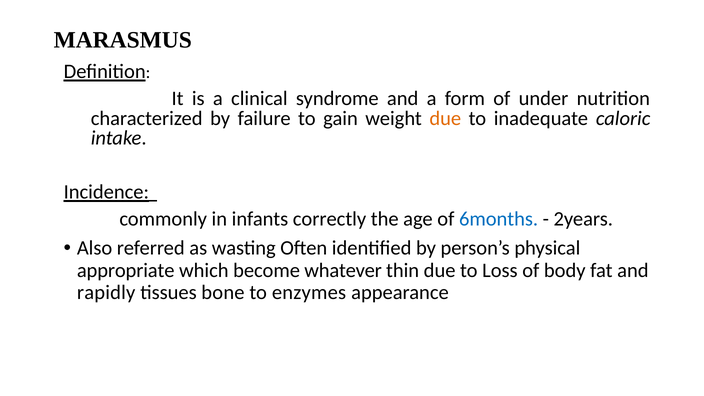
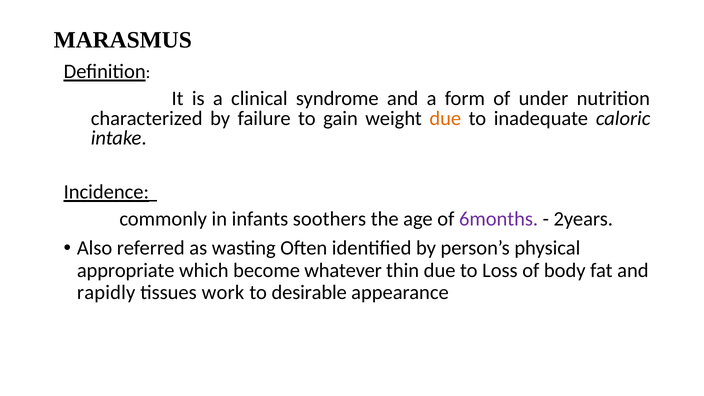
correctly: correctly -> soothers
6months colour: blue -> purple
bone: bone -> work
enzymes: enzymes -> desirable
